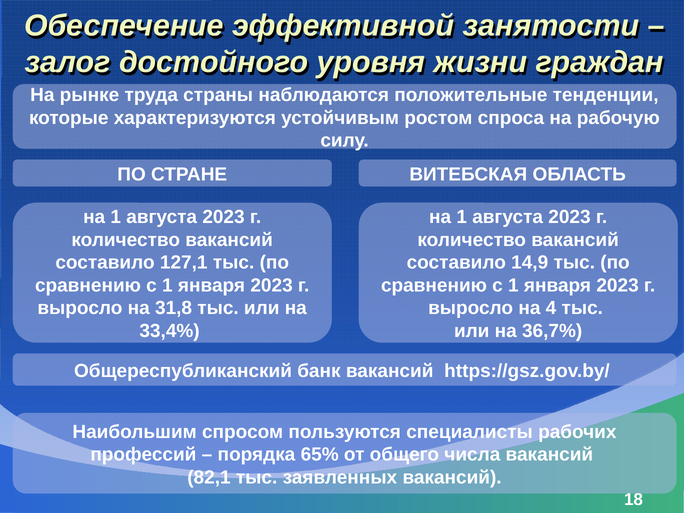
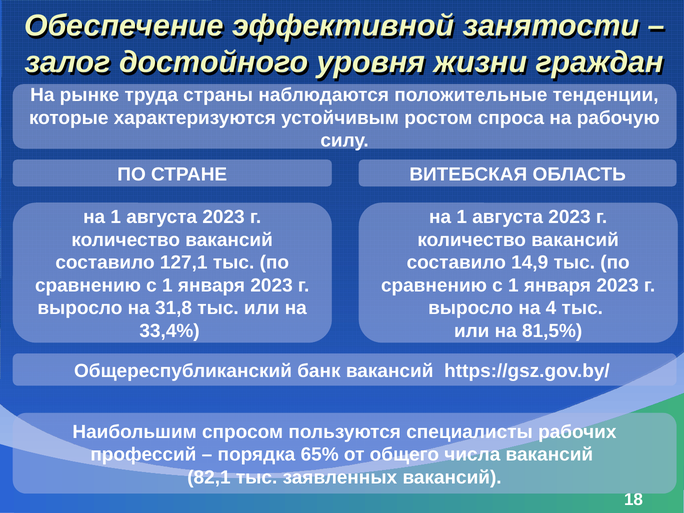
36,7%: 36,7% -> 81,5%
